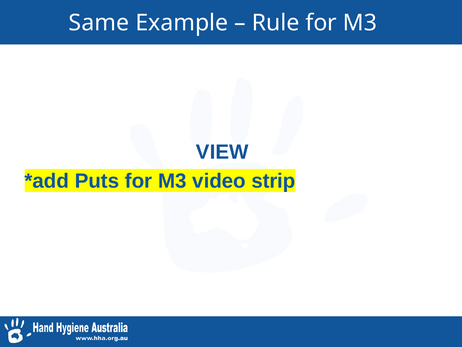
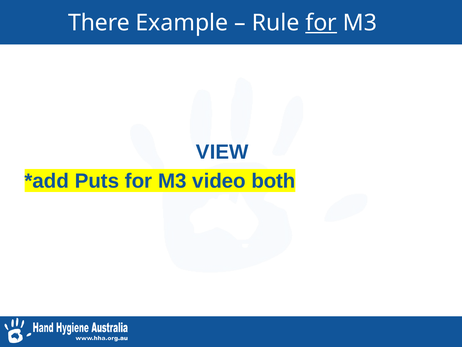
Same: Same -> There
for at (321, 23) underline: none -> present
strip: strip -> both
